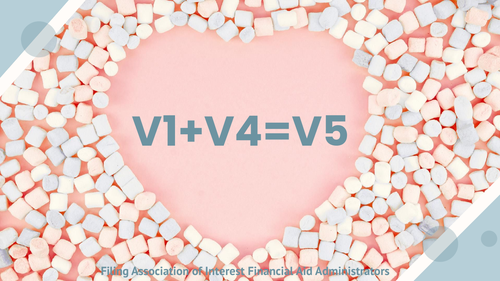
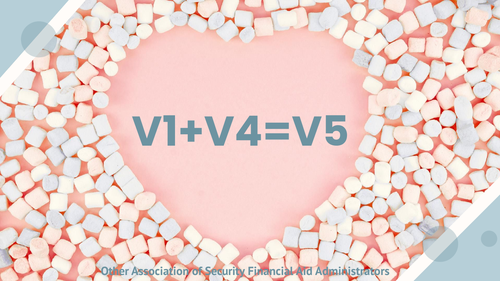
Filing: Filing -> Other
Interest: Interest -> Security
